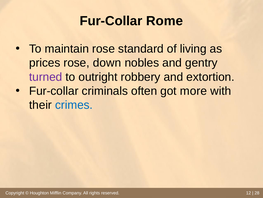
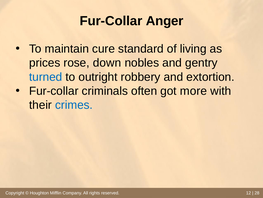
Rome: Rome -> Anger
maintain rose: rose -> cure
turned colour: purple -> blue
